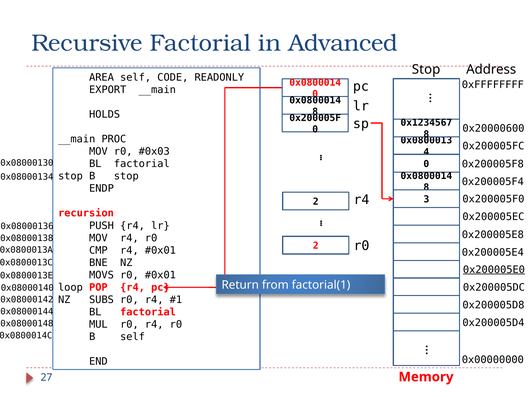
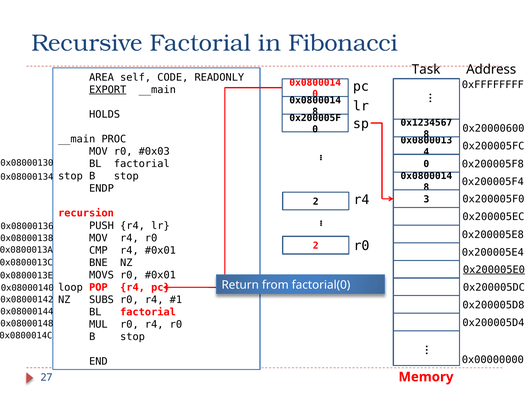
Advanced: Advanced -> Fibonacci
Stop at (426, 69): Stop -> Task
EXPORT underline: none -> present
factorial(1: factorial(1 -> factorial(0
self at (133, 337): self -> stop
